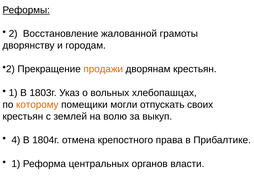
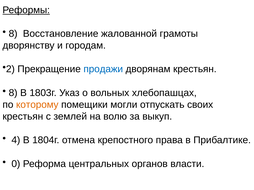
2 at (13, 34): 2 -> 8
продажи colour: orange -> blue
1 at (13, 93): 1 -> 8
1 at (16, 164): 1 -> 0
